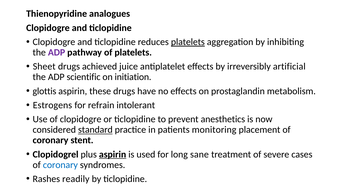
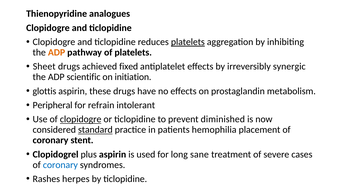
ADP at (57, 52) colour: purple -> orange
juice: juice -> fixed
artificial: artificial -> synergic
Estrogens: Estrogens -> Peripheral
clopidogre at (81, 119) underline: none -> present
anesthetics: anesthetics -> diminished
monitoring: monitoring -> hemophilia
aspirin at (113, 154) underline: present -> none
readily: readily -> herpes
